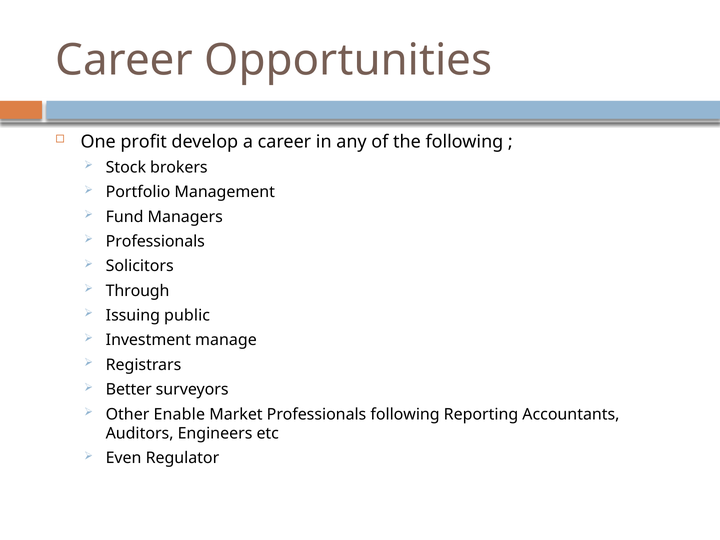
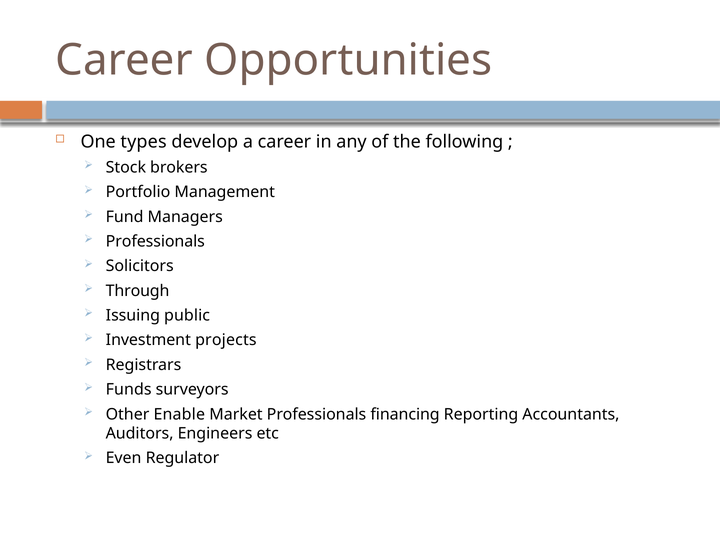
profit: profit -> types
manage: manage -> projects
Better: Better -> Funds
Professionals following: following -> financing
